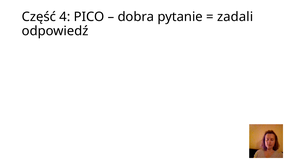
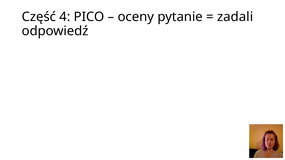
dobra: dobra -> oceny
